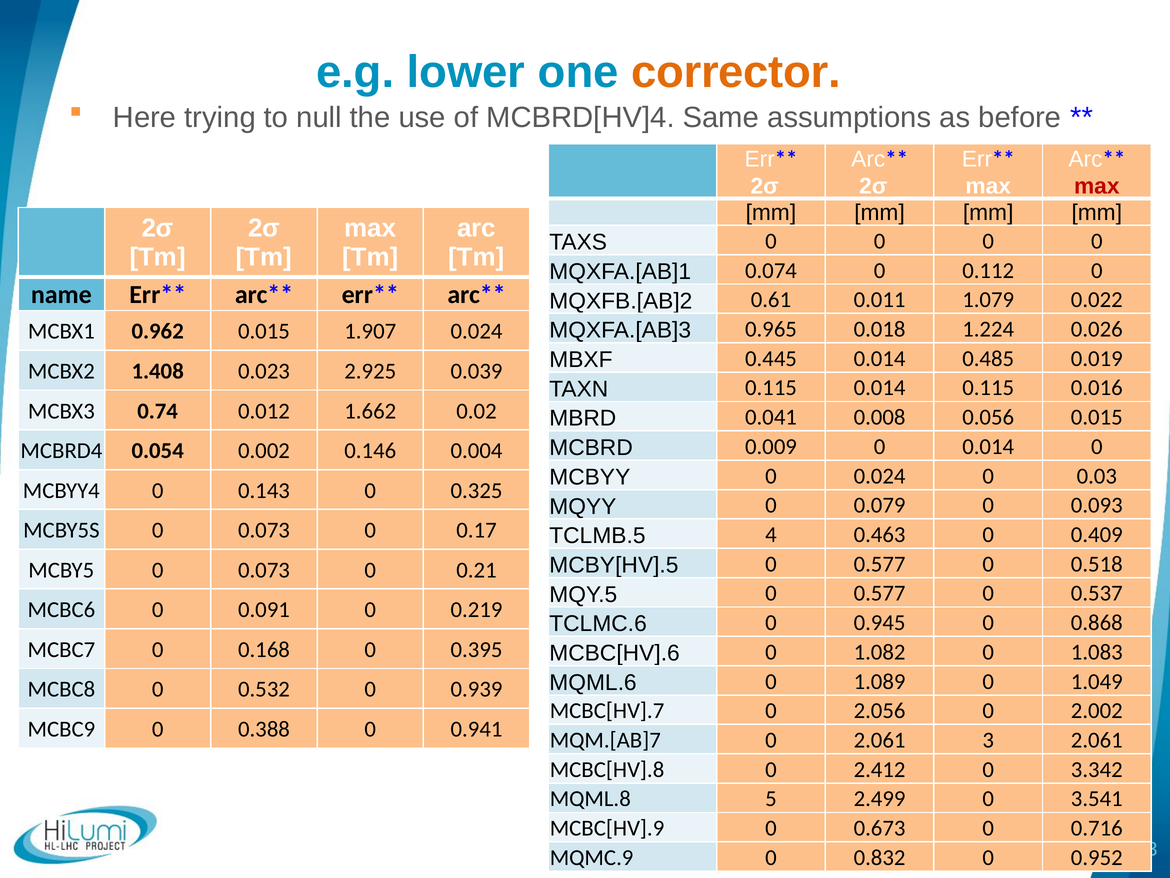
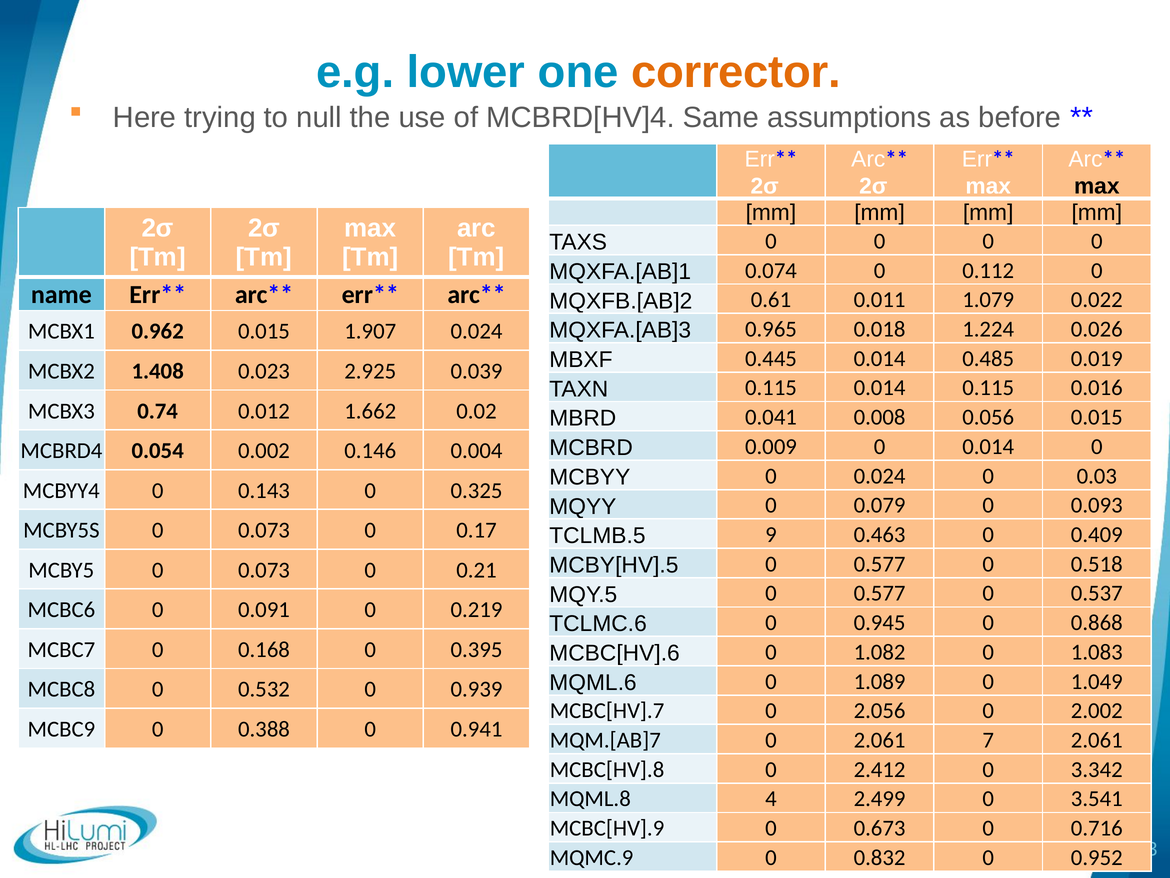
max at (1097, 186) colour: red -> black
4: 4 -> 9
3: 3 -> 7
5: 5 -> 4
